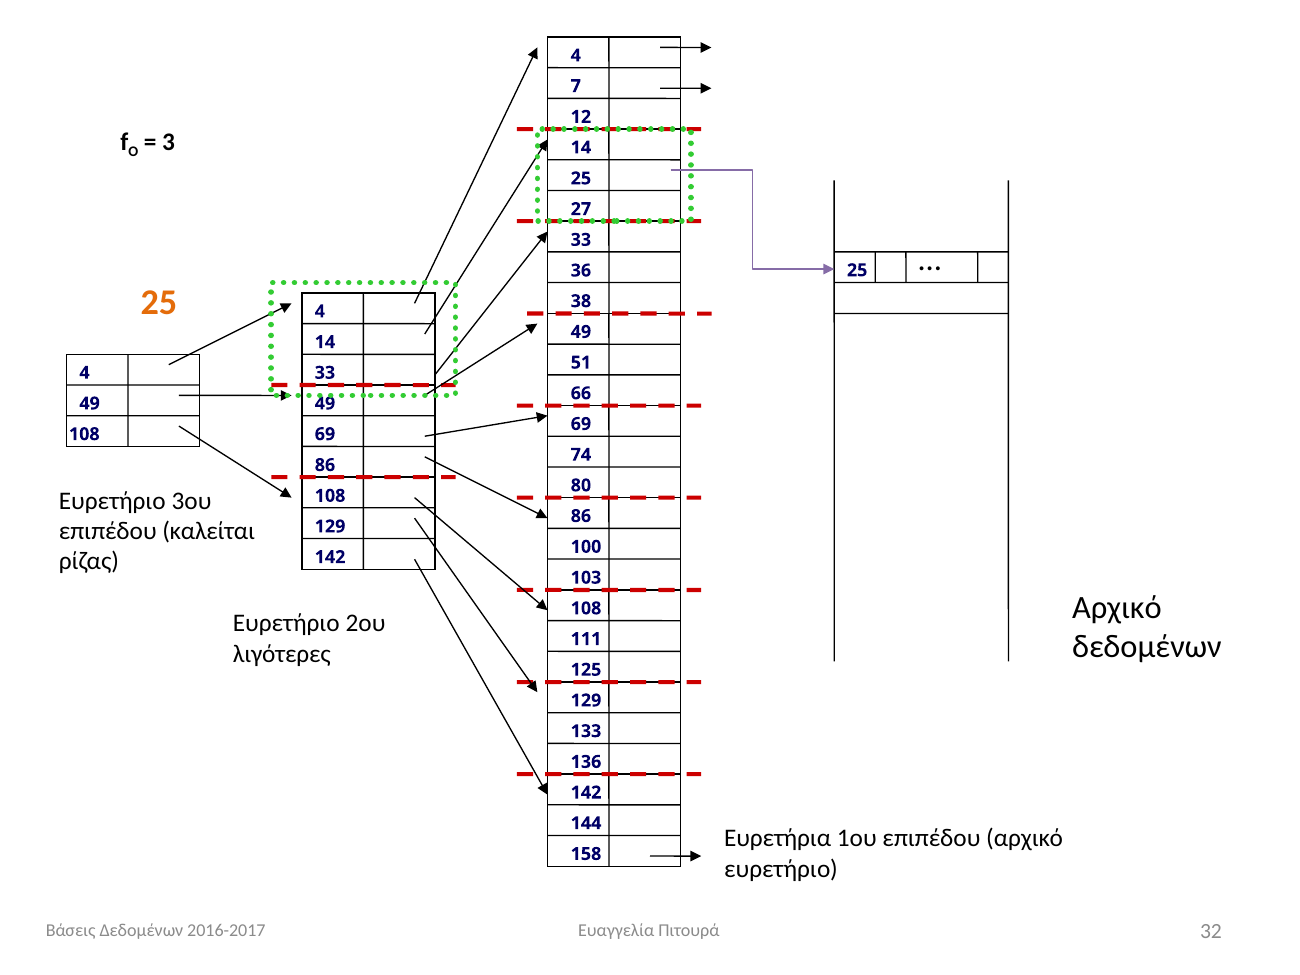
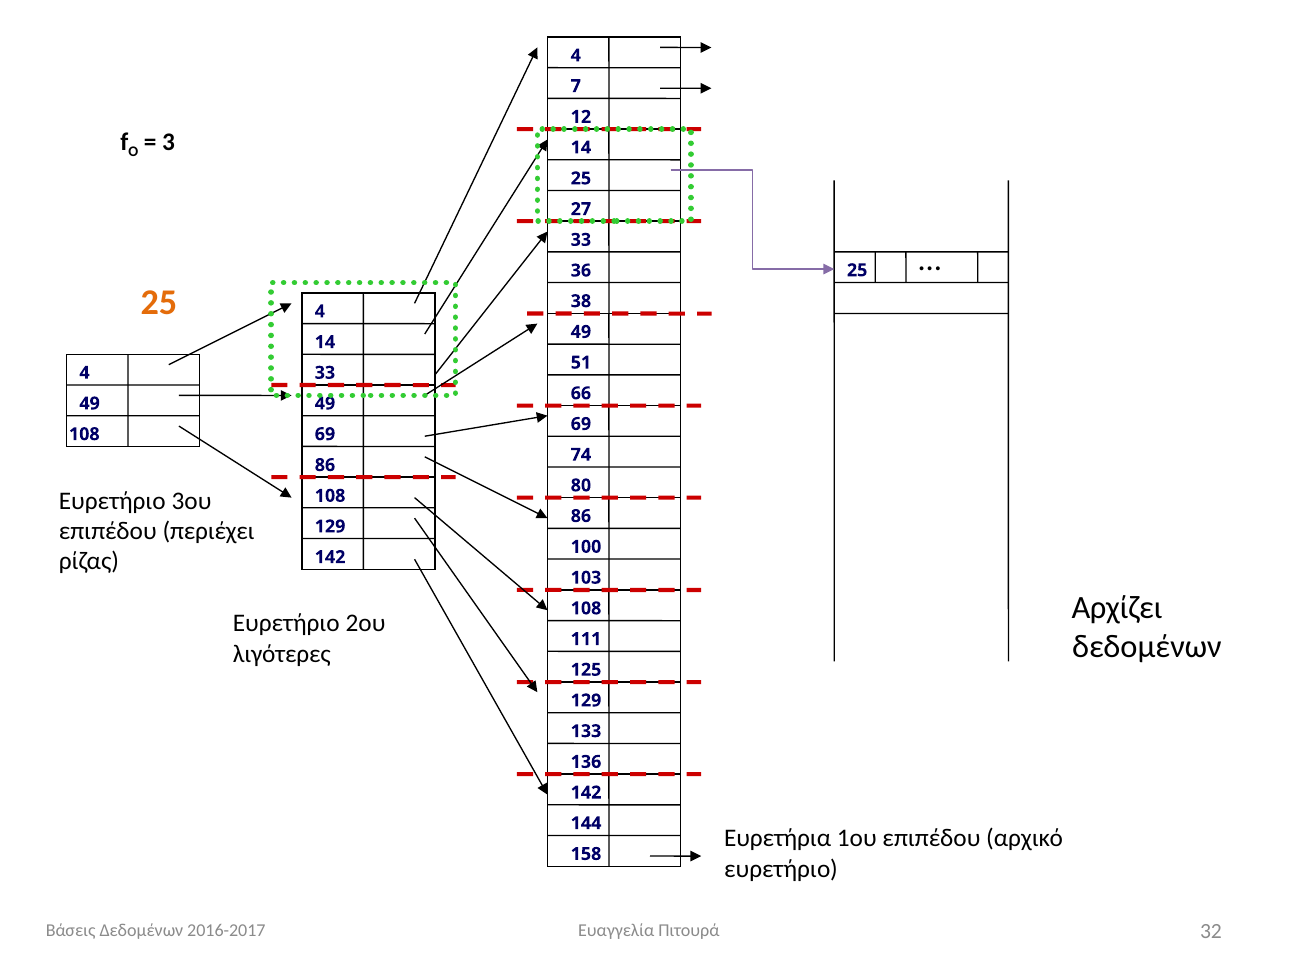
καλείται: καλείται -> περιέχει
Αρχικό at (1117, 608): Αρχικό -> Αρχίζει
